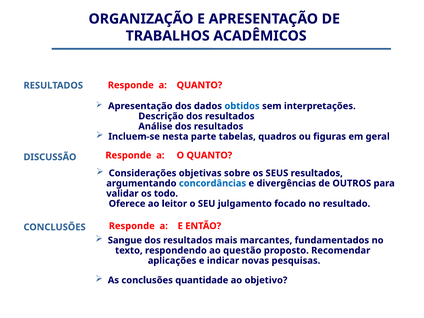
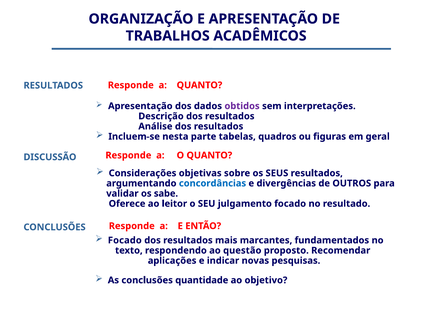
obtidos colour: blue -> purple
todo: todo -> sabe
Sangue at (125, 240): Sangue -> Focado
